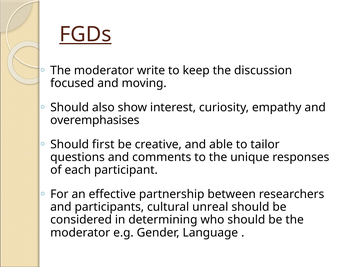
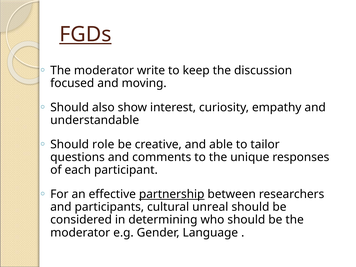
overemphasises: overemphasises -> understandable
first: first -> role
partnership underline: none -> present
